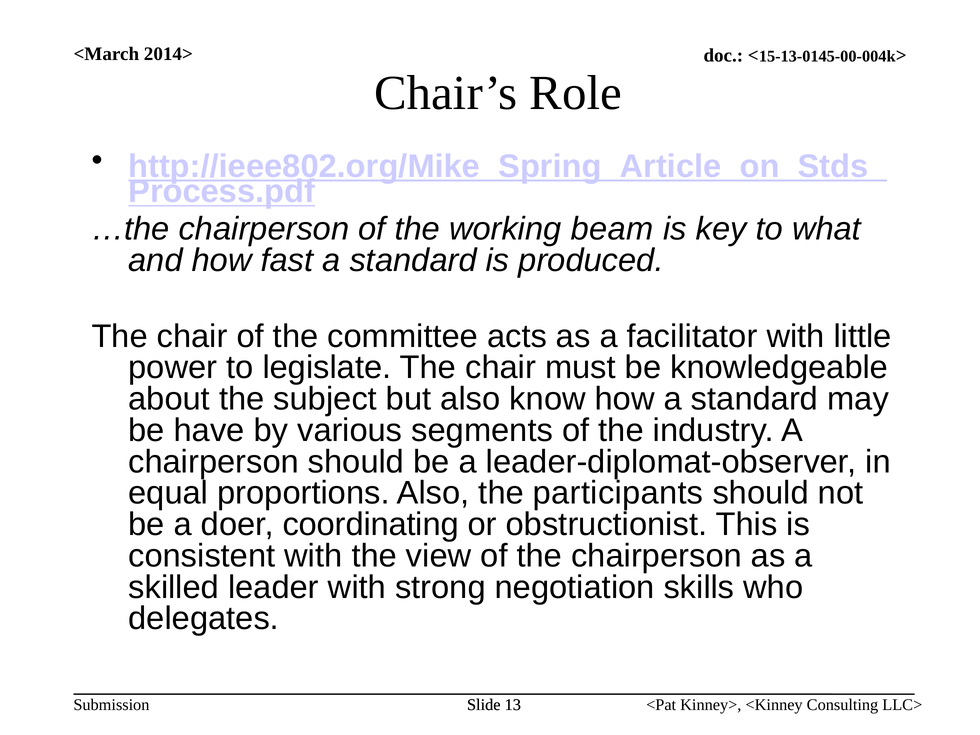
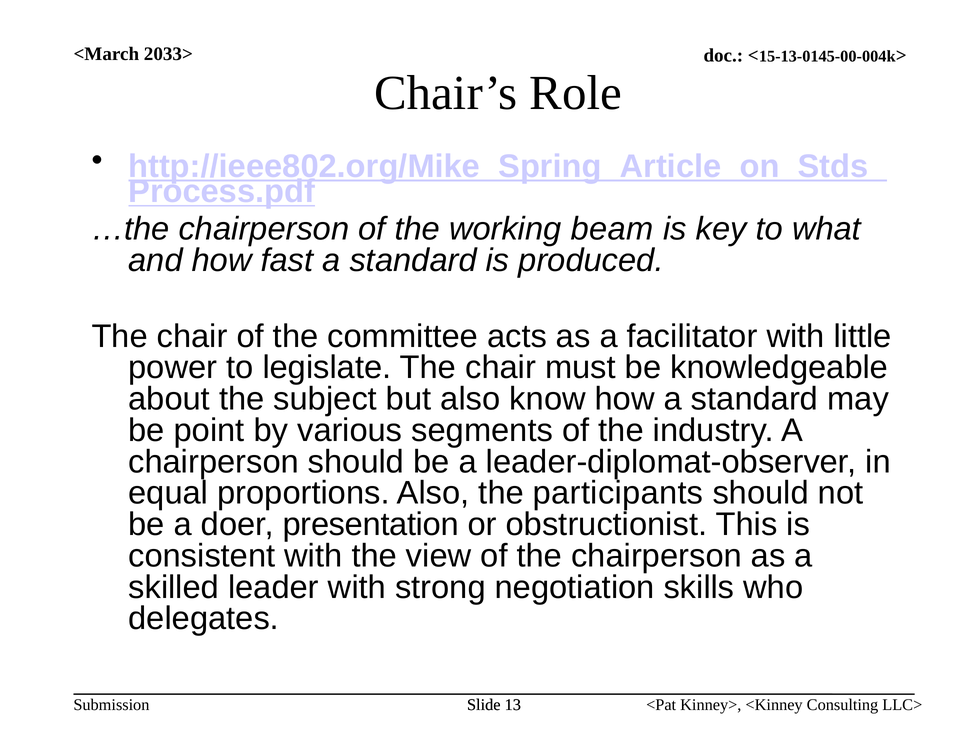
2014>: 2014> -> 2033>
have: have -> point
coordinating: coordinating -> presentation
